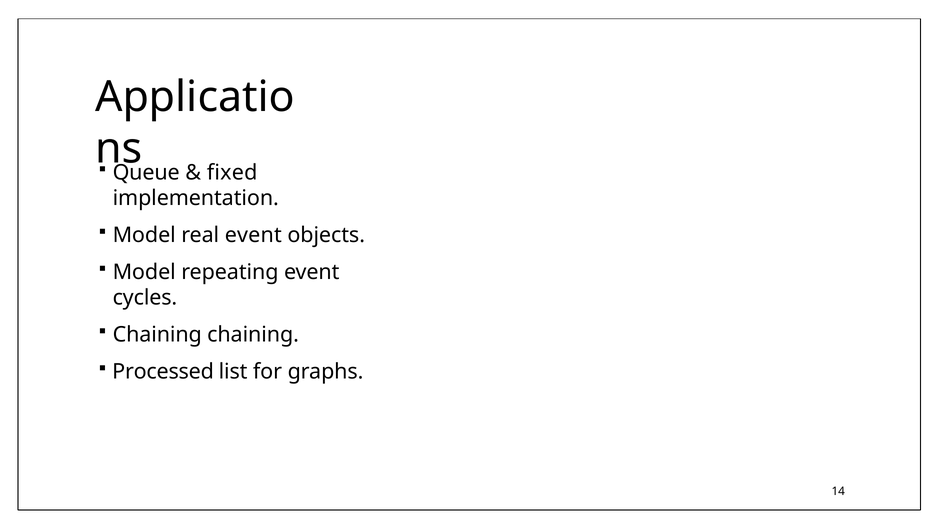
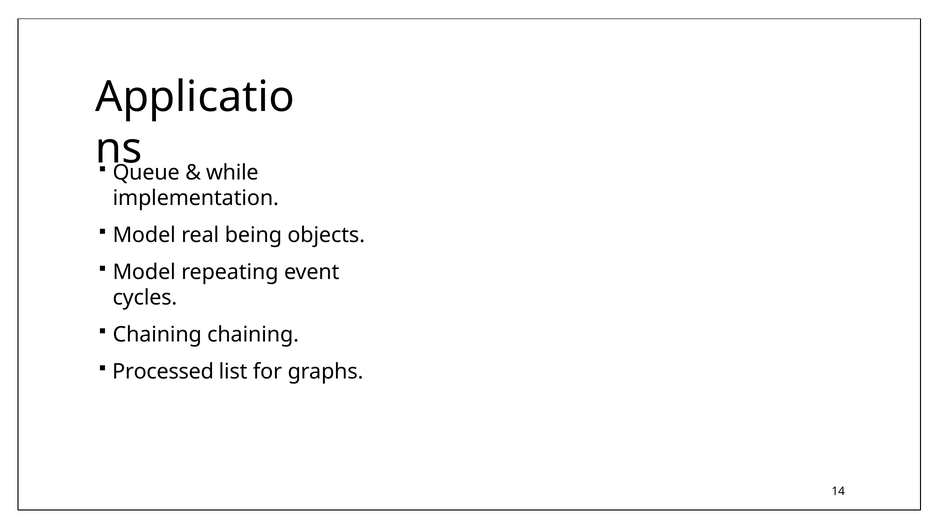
fixed: fixed -> while
real event: event -> being
